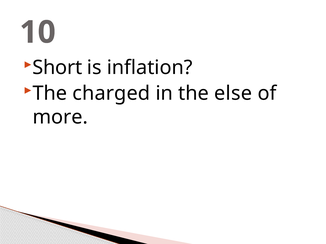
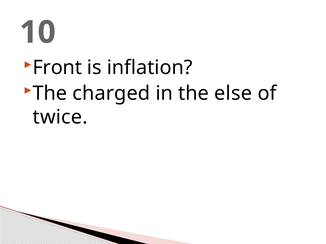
Short: Short -> Front
more: more -> twice
